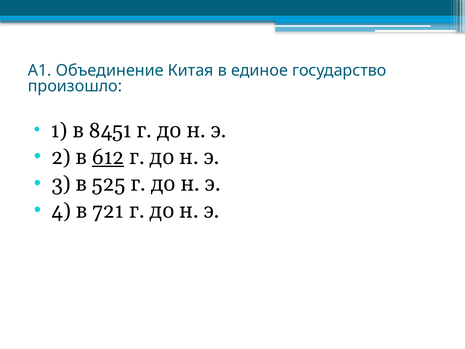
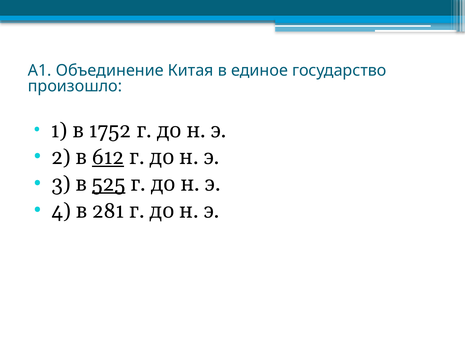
8451: 8451 -> 1752
525 underline: none -> present
721: 721 -> 281
